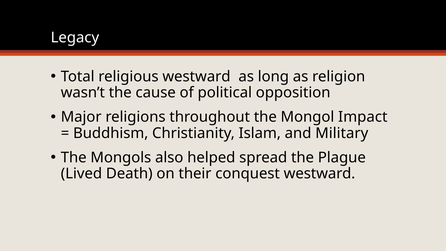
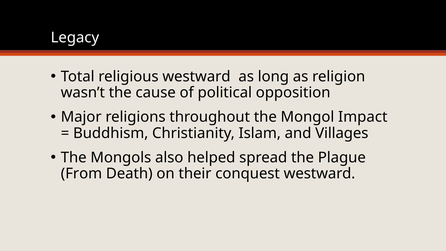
Military: Military -> Villages
Lived: Lived -> From
